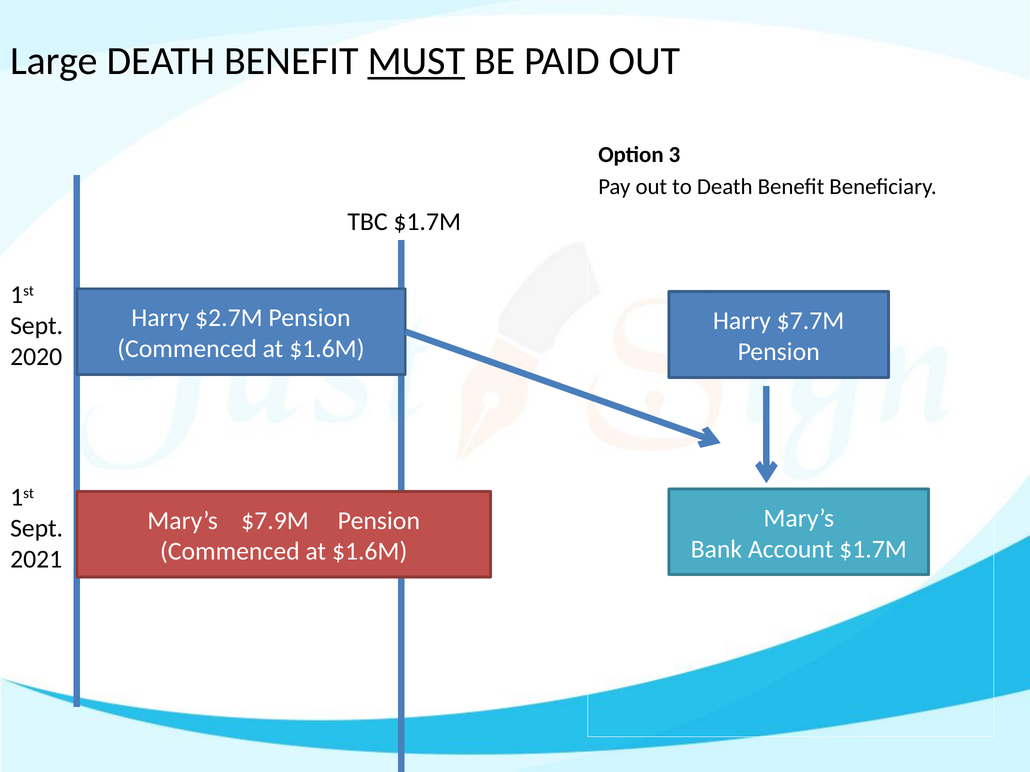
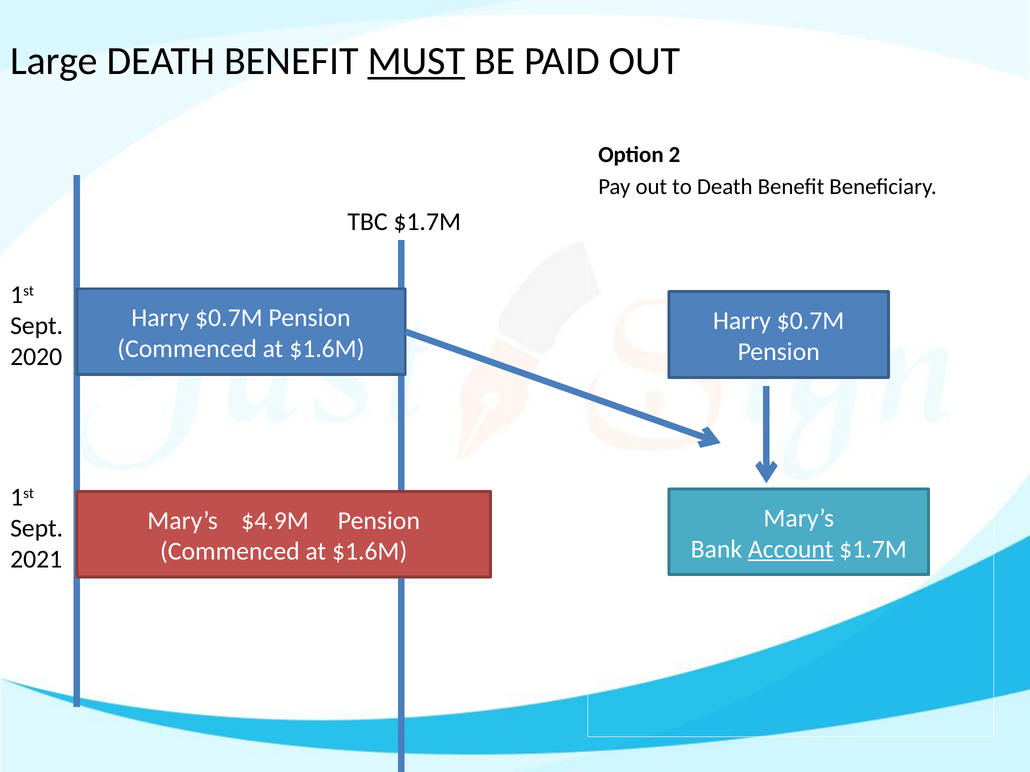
3: 3 -> 2
$2.7M at (229, 318): $2.7M -> $0.7M
$7.7M at (810, 321): $7.7M -> $0.7M
$7.9M: $7.9M -> $4.9M
Account underline: none -> present
